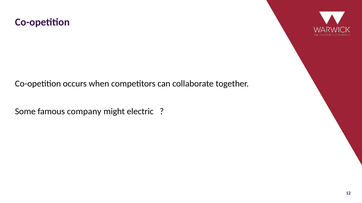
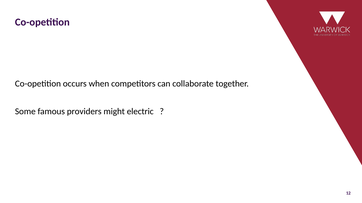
company: company -> providers
